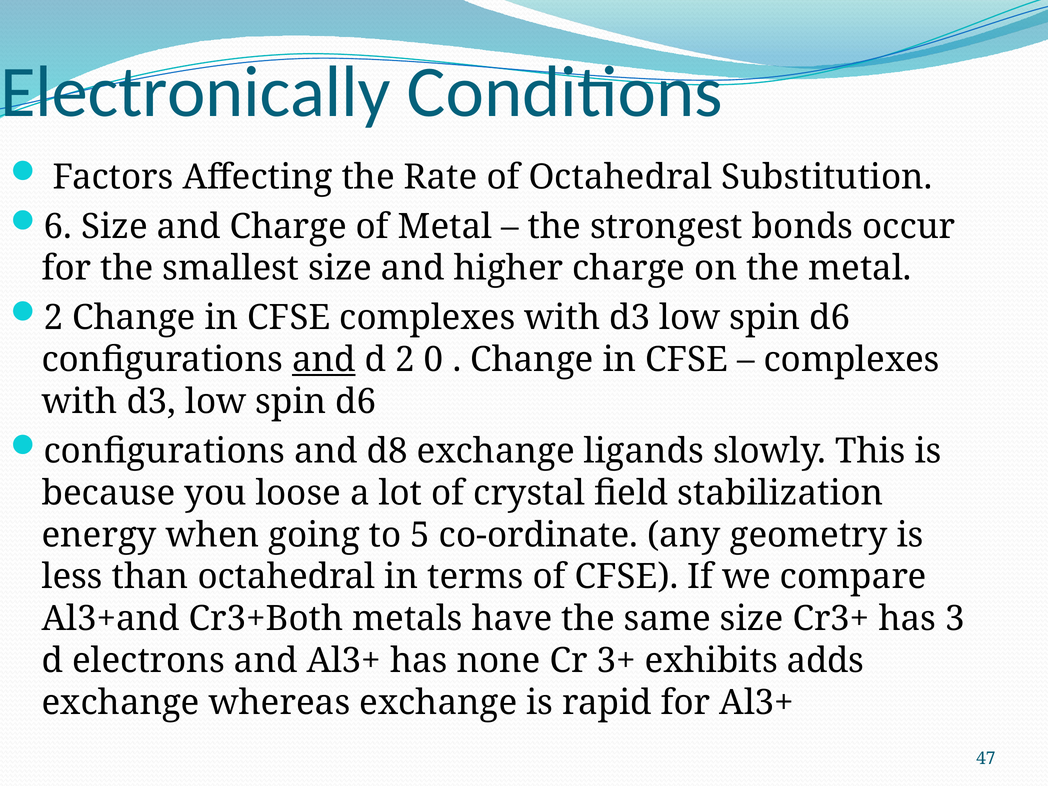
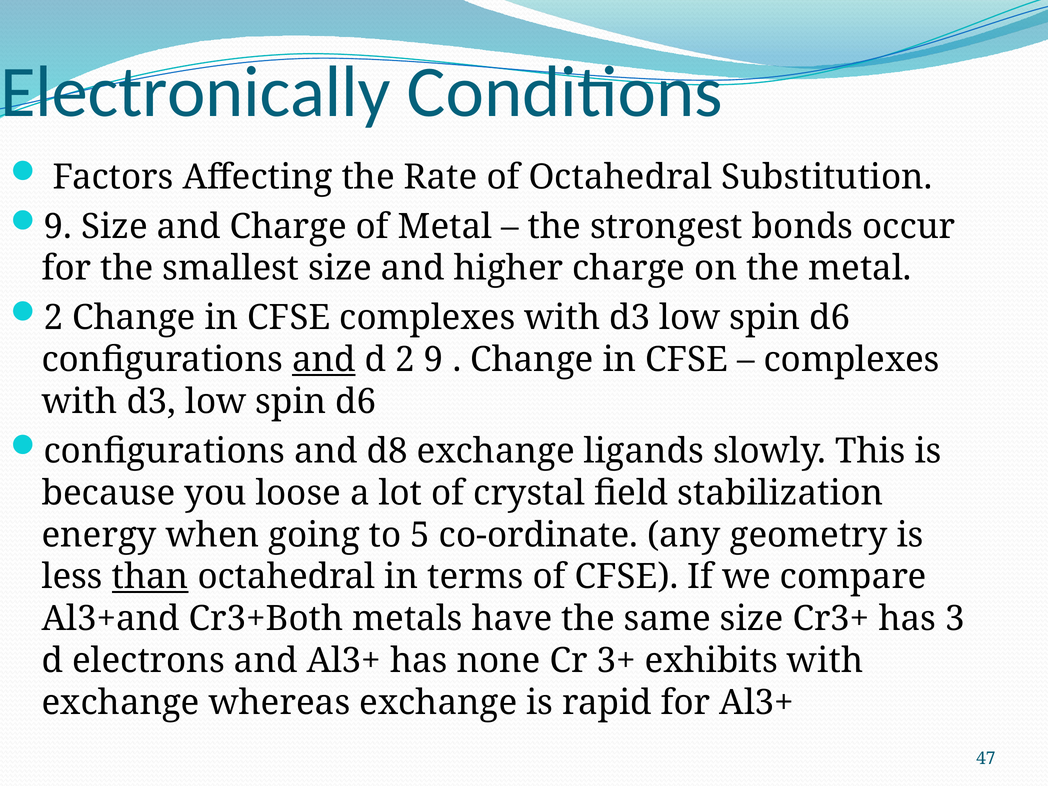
6 at (58, 226): 6 -> 9
2 0: 0 -> 9
than underline: none -> present
exhibits adds: adds -> with
